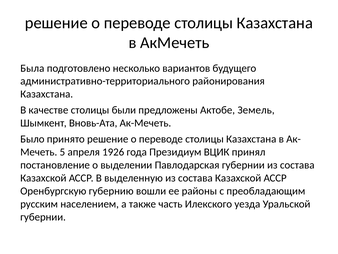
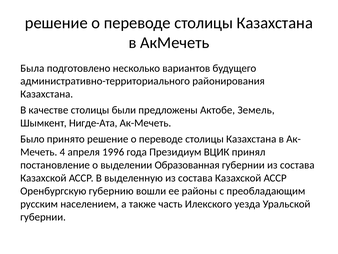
Вновь-Ата: Вновь-Ата -> Нигде-Ата
5: 5 -> 4
1926: 1926 -> 1996
Павлодарская: Павлодарская -> Образованная
